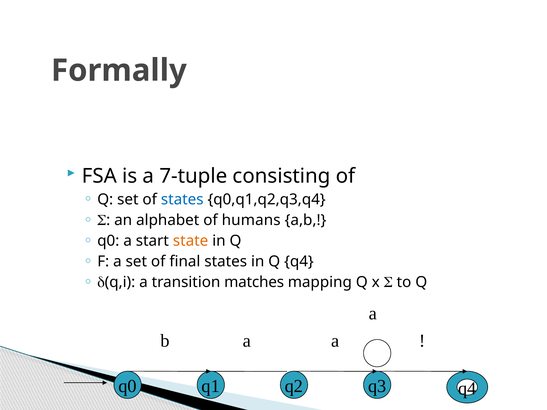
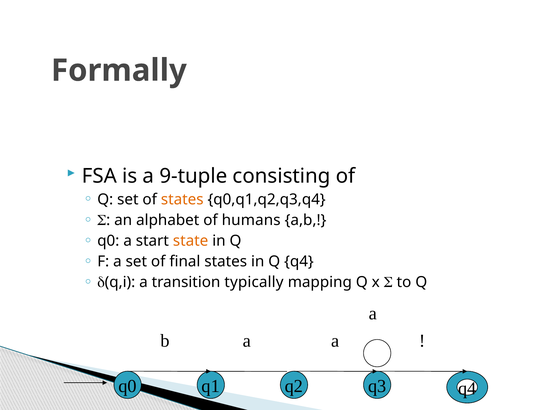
7-tuple: 7-tuple -> 9-tuple
states at (182, 200) colour: blue -> orange
matches: matches -> typically
